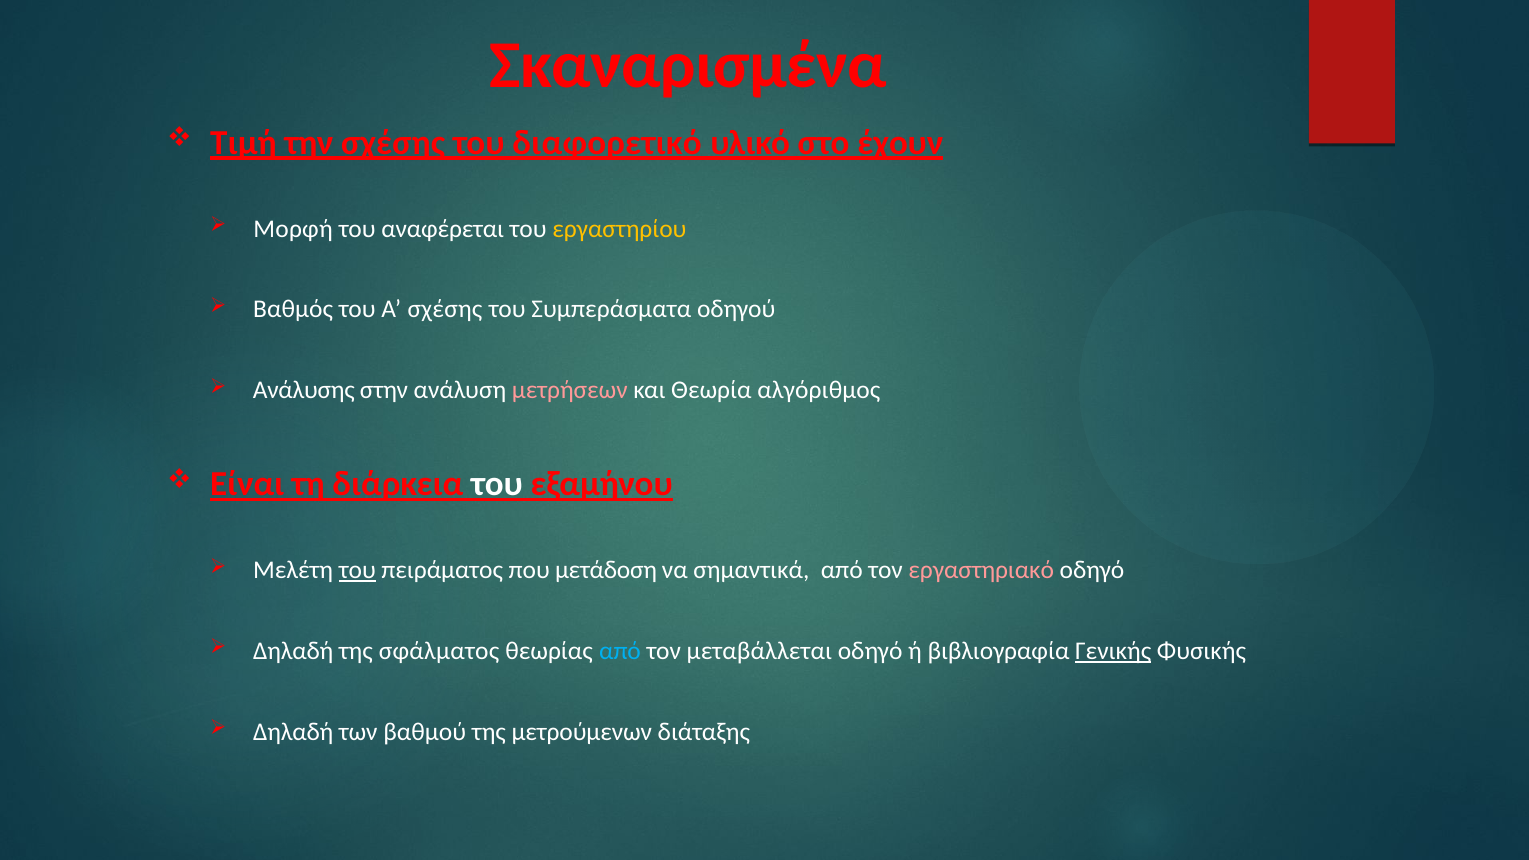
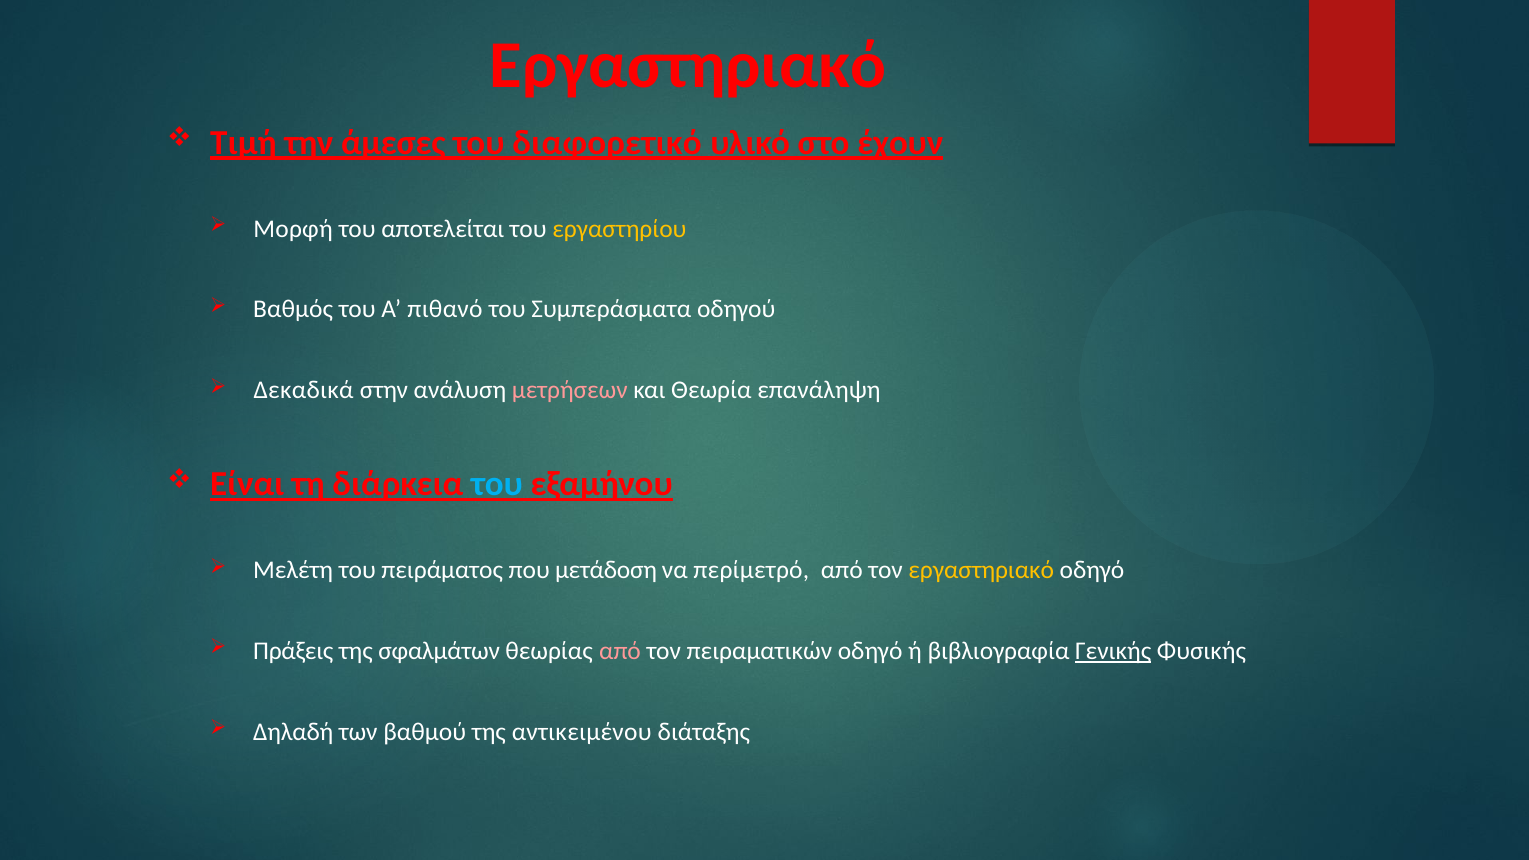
Σκαναρισμένα at (688, 66): Σκαναρισμένα -> Εργαστηριακό
την σχέσης: σχέσης -> άμεσες
αναφέρεται: αναφέρεται -> αποτελείται
Α σχέσης: σχέσης -> πιθανό
Ανάλυσης: Ανάλυσης -> Δεκαδικά
αλγόριθμος: αλγόριθμος -> επανάληψη
του at (497, 484) colour: white -> light blue
του at (357, 570) underline: present -> none
σημαντικά: σημαντικά -> περίμετρό
εργαστηριακό at (981, 570) colour: pink -> yellow
Δηλαδή at (293, 651): Δηλαδή -> Πράξεις
σφάλματος: σφάλματος -> σφαλμάτων
από at (620, 651) colour: light blue -> pink
μεταβάλλεται: μεταβάλλεται -> πειραματικών
μετρούμενων: μετρούμενων -> αντικειμένου
